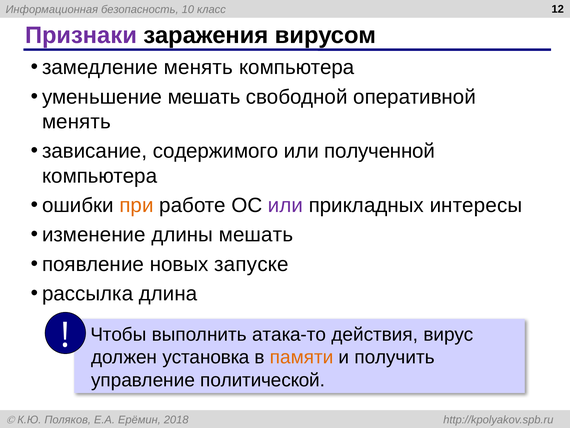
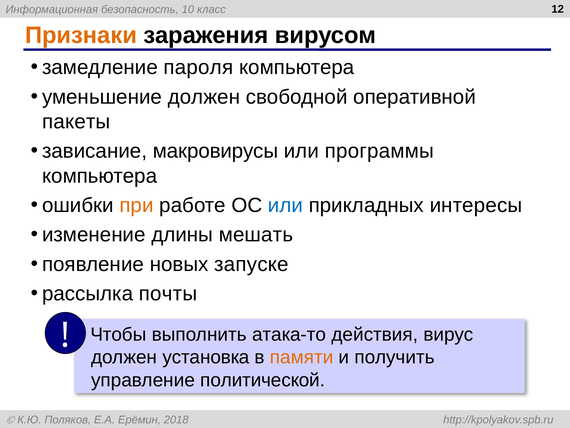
Признаки colour: purple -> orange
замедление менять: менять -> пароля
уменьшение мешать: мешать -> должен
менять at (76, 122): менять -> пакеты
содержимого: содержимого -> макровирусы
полученной: полученной -> программы
или at (285, 205) colour: purple -> blue
длина: длина -> почты
